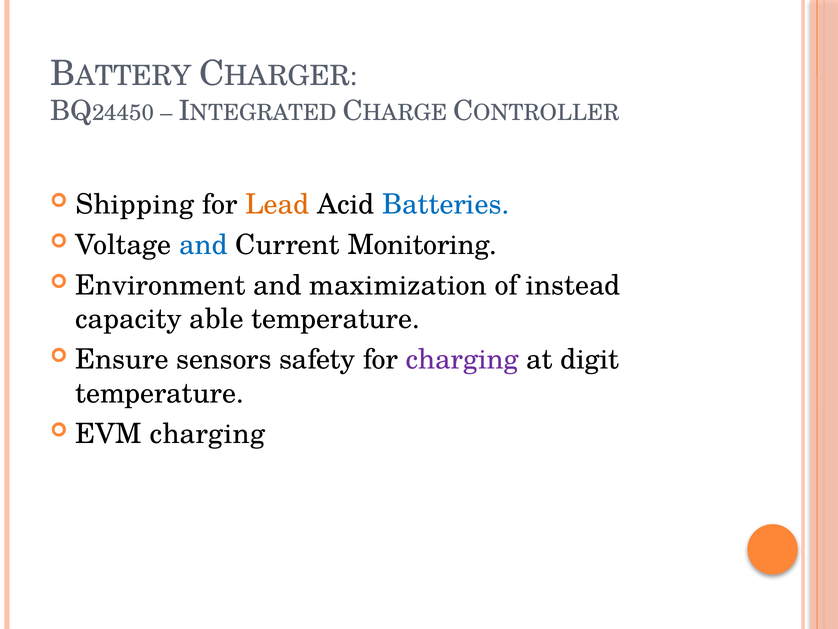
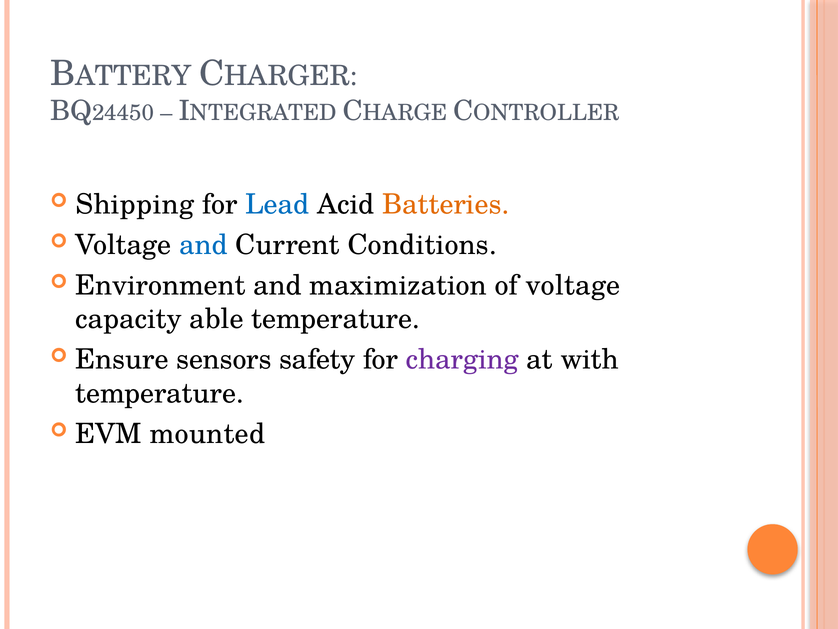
Lead colour: orange -> blue
Batteries colour: blue -> orange
Monitoring: Monitoring -> Conditions
of instead: instead -> voltage
digit: digit -> with
EVM charging: charging -> mounted
